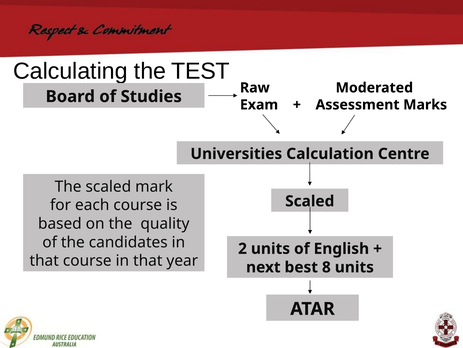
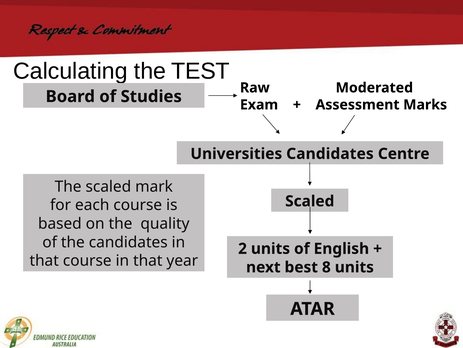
Universities Calculation: Calculation -> Candidates
